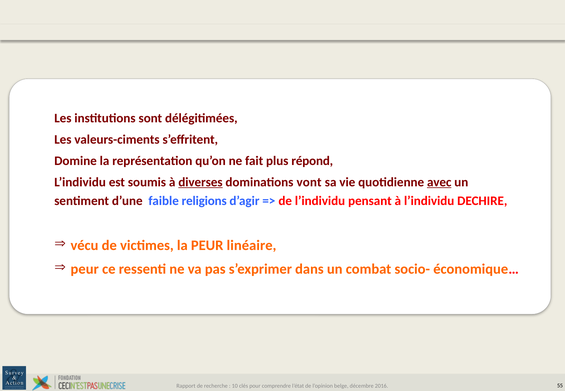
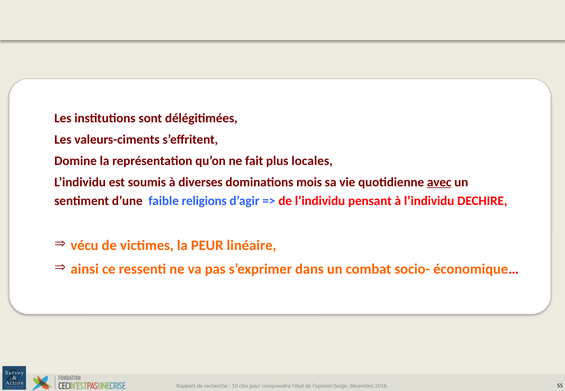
répond: répond -> locales
diverses underline: present -> none
vont: vont -> mois
peur at (85, 269): peur -> ainsi
